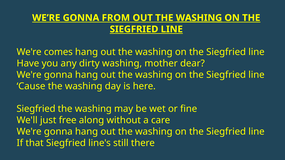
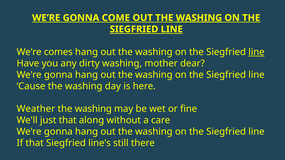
FROM: FROM -> COME
line at (256, 52) underline: none -> present
Siegfried at (36, 109): Siegfried -> Weather
just free: free -> that
